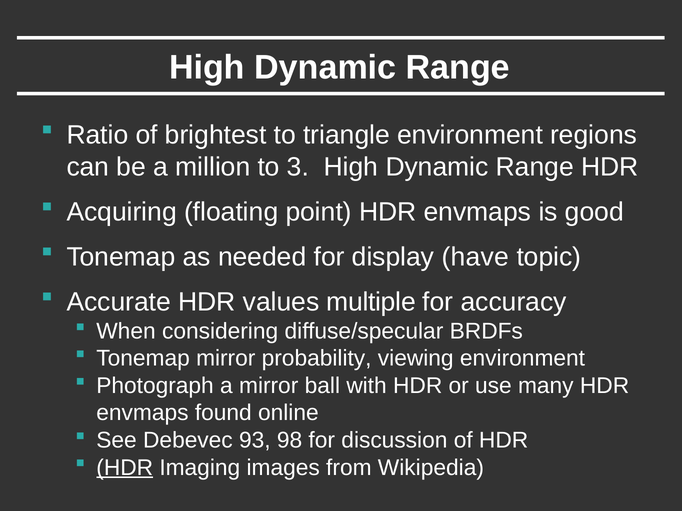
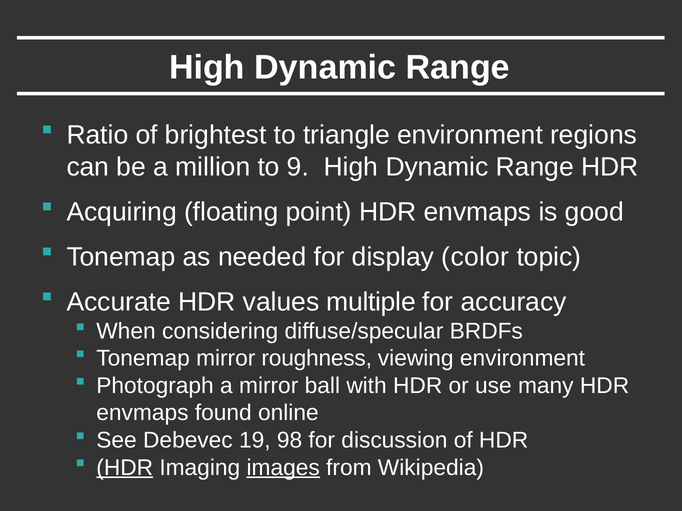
3: 3 -> 9
have: have -> color
probability: probability -> roughness
93: 93 -> 19
images underline: none -> present
